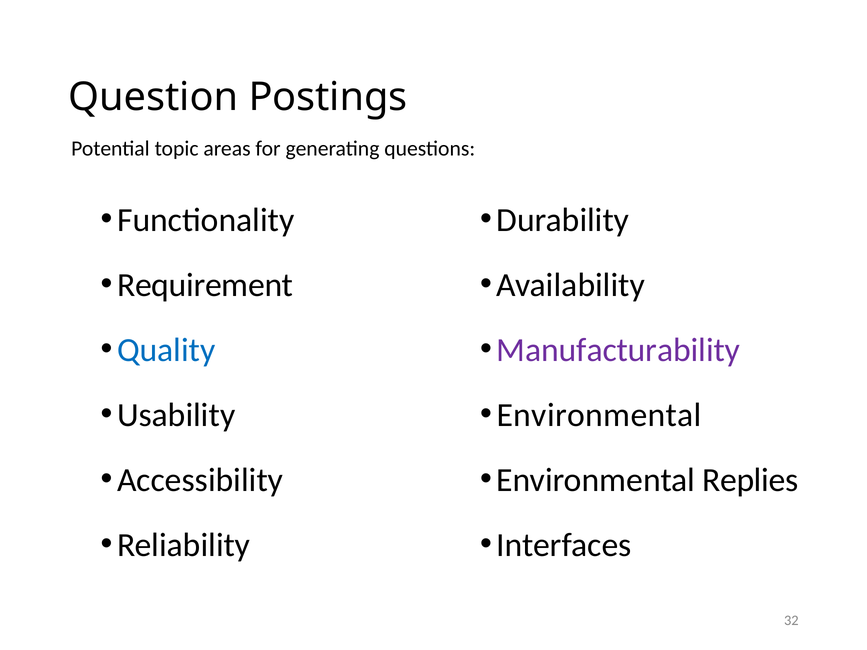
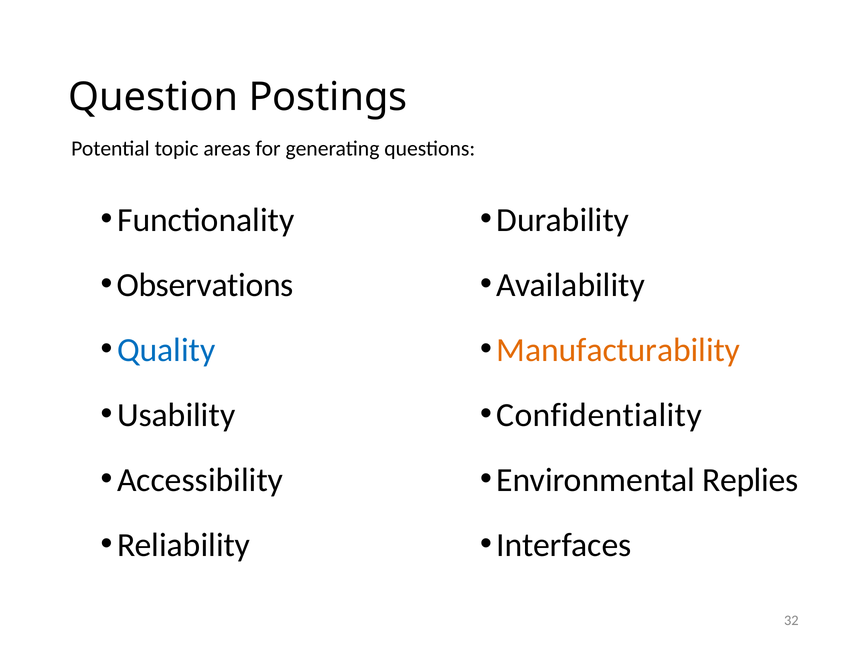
Requirement: Requirement -> Observations
Manufacturability colour: purple -> orange
Environmental at (599, 415): Environmental -> Confidentiality
